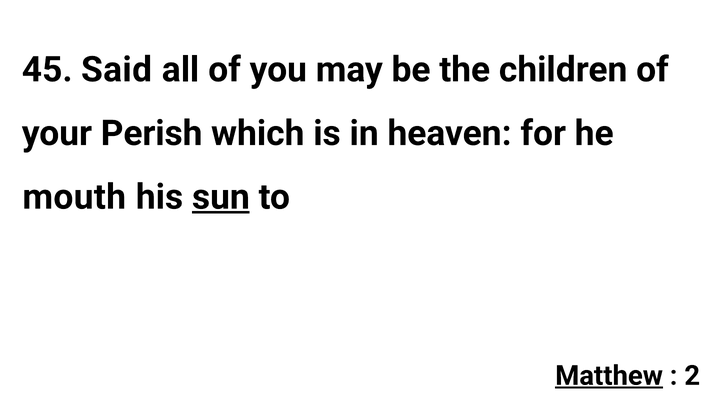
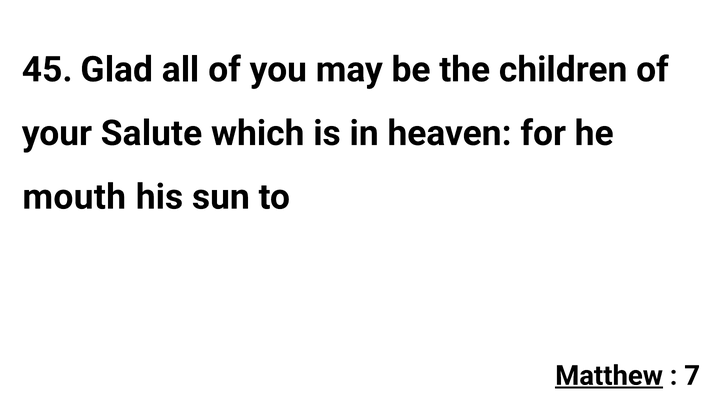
Said: Said -> Glad
Perish: Perish -> Salute
sun underline: present -> none
2: 2 -> 7
